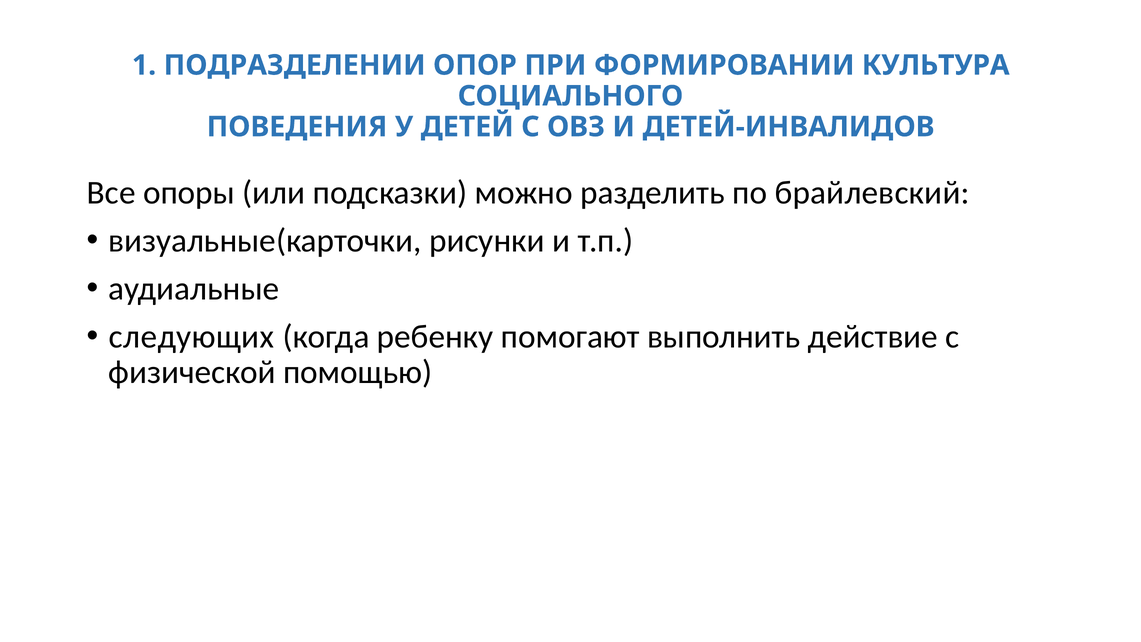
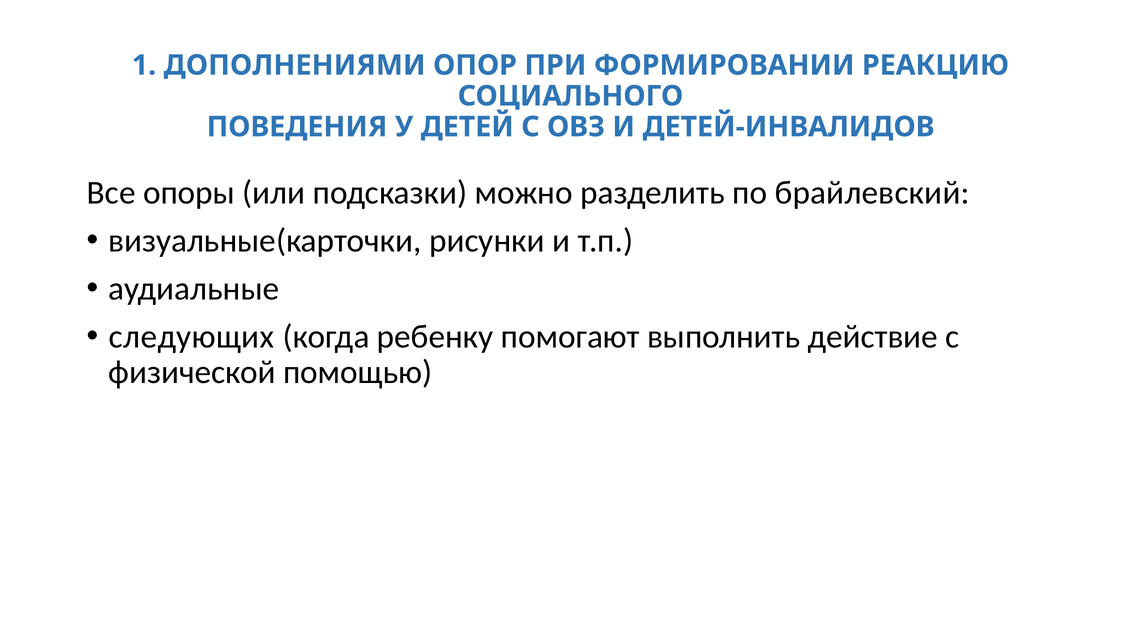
ПОДРАЗДЕЛЕНИИ: ПОДРАЗДЕЛЕНИИ -> ДОПОЛНЕНИЯМИ
КУЛЬТУРА: КУЛЬТУРА -> РЕАКЦИЮ
